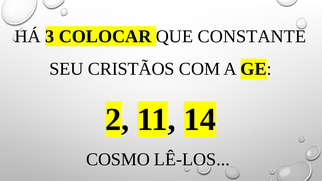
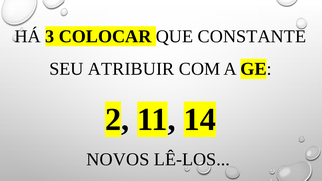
CRISTÃOS: CRISTÃOS -> ATRIBUIR
COSMO: COSMO -> NOVOS
